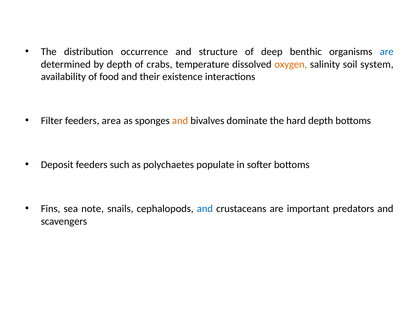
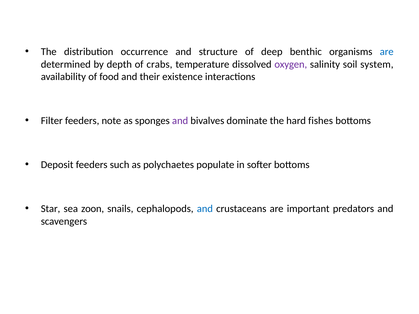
oxygen colour: orange -> purple
area: area -> note
and at (180, 121) colour: orange -> purple
hard depth: depth -> fishes
Fins: Fins -> Star
note: note -> zoon
